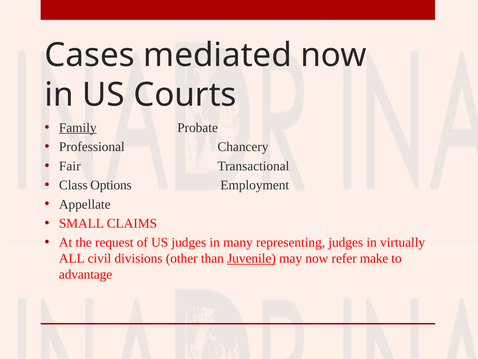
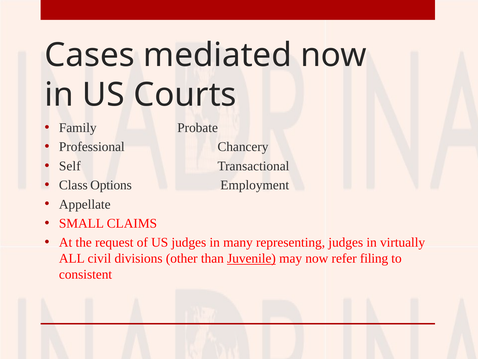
Family underline: present -> none
Fair: Fair -> Self
make: make -> filing
advantage: advantage -> consistent
